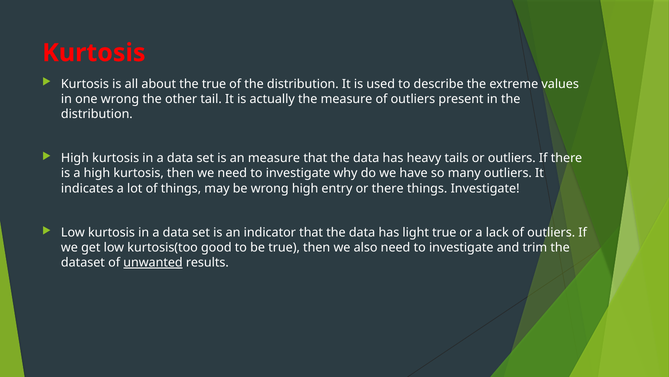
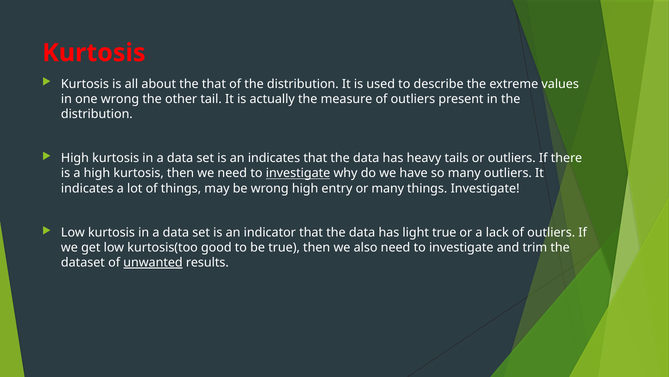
the true: true -> that
an measure: measure -> indicates
investigate at (298, 173) underline: none -> present
or there: there -> many
